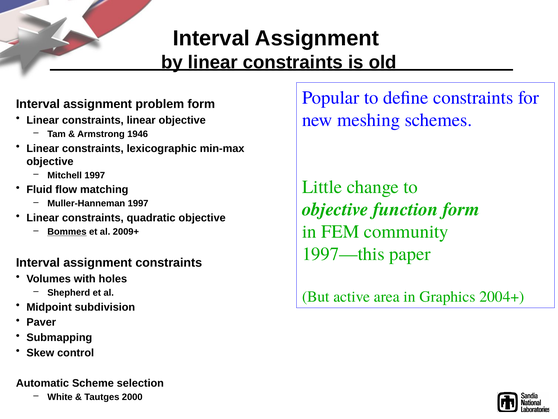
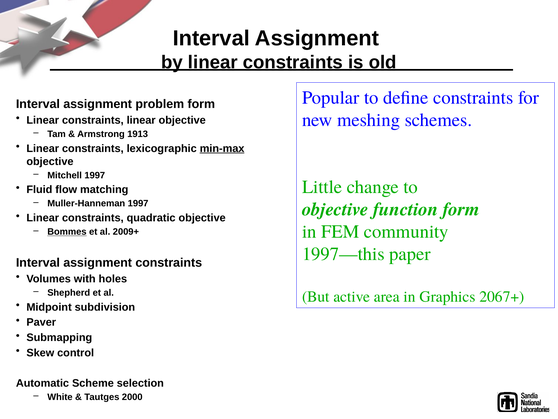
1946: 1946 -> 1913
min-max underline: none -> present
2004+: 2004+ -> 2067+
